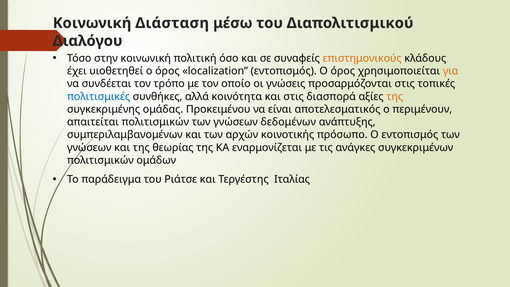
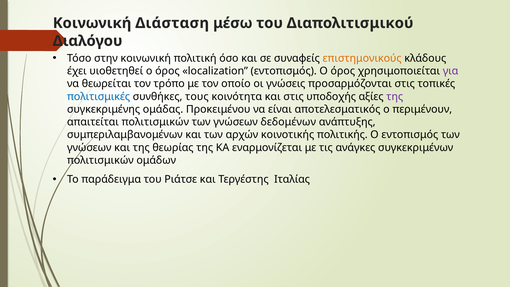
για colour: orange -> purple
συνδέεται: συνδέεται -> θεωρείται
αλλά: αλλά -> τους
διασπορά: διασπορά -> υποδοχής
της at (395, 96) colour: orange -> purple
πρόσωπο: πρόσωπο -> πολιτικής
